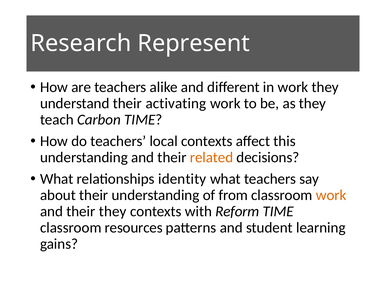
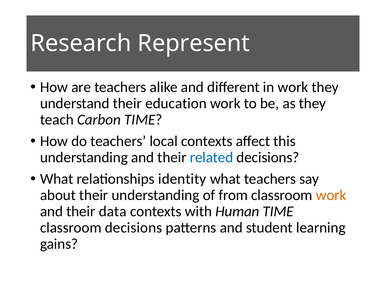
activating: activating -> education
related colour: orange -> blue
their they: they -> data
Reform: Reform -> Human
classroom resources: resources -> decisions
